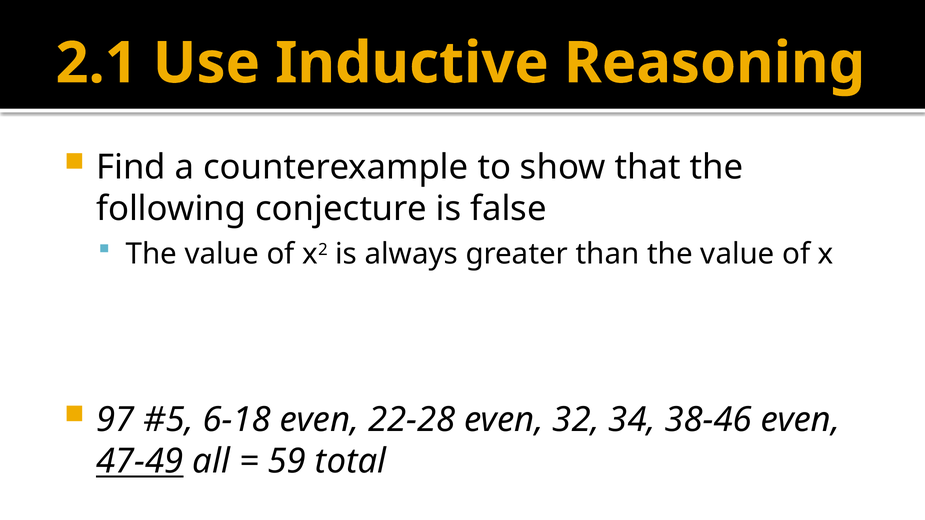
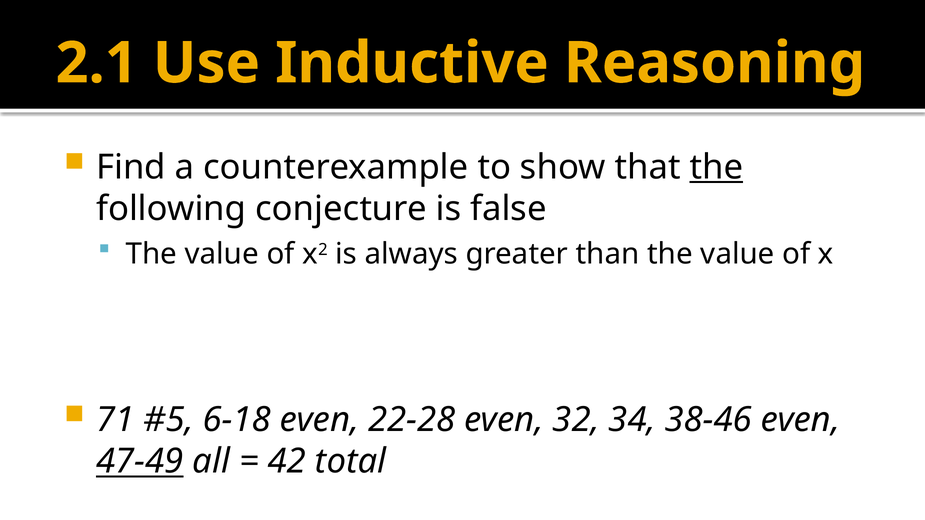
the at (716, 167) underline: none -> present
97: 97 -> 71
59: 59 -> 42
